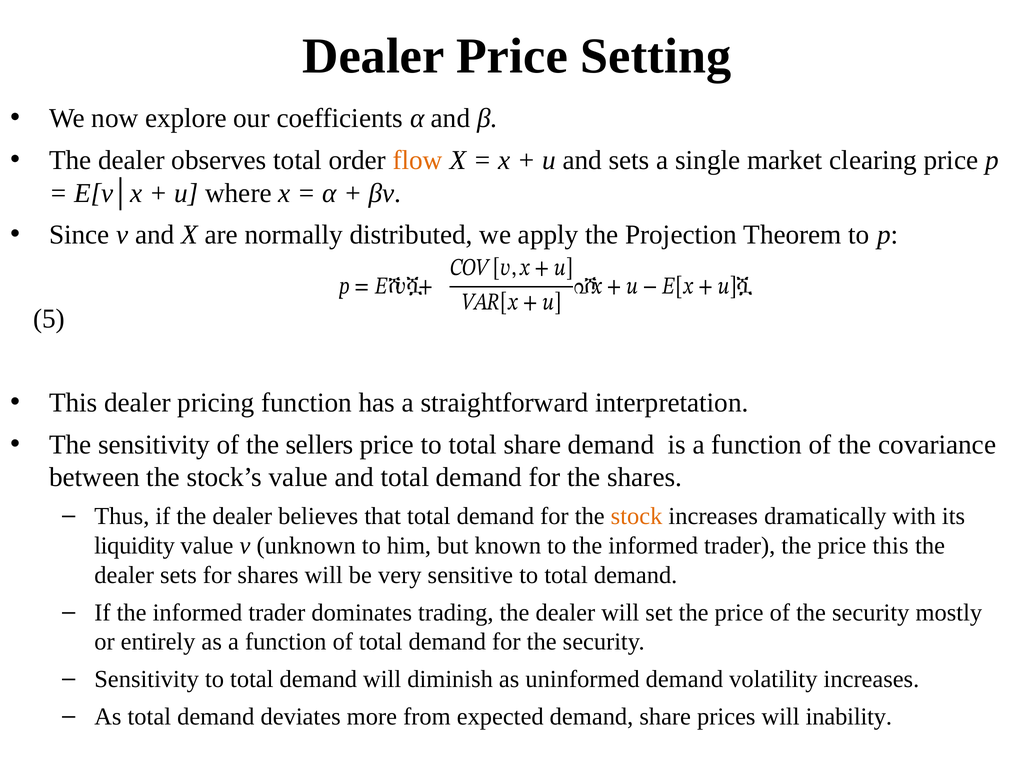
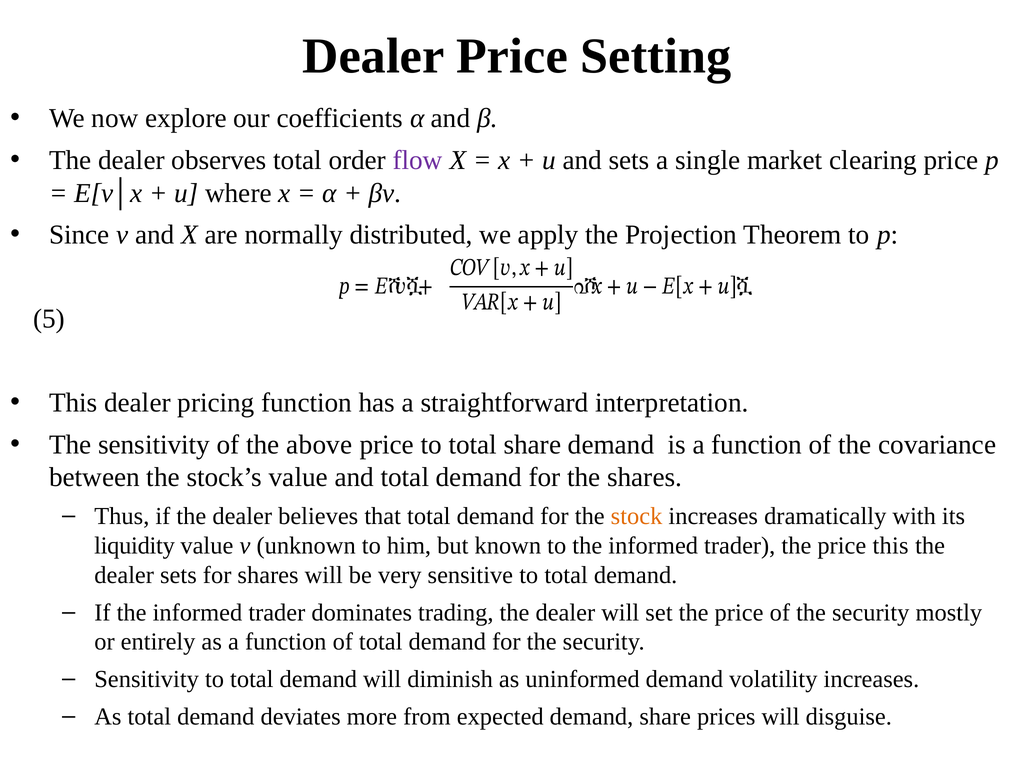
flow colour: orange -> purple
sellers: sellers -> above
inability: inability -> disguise
